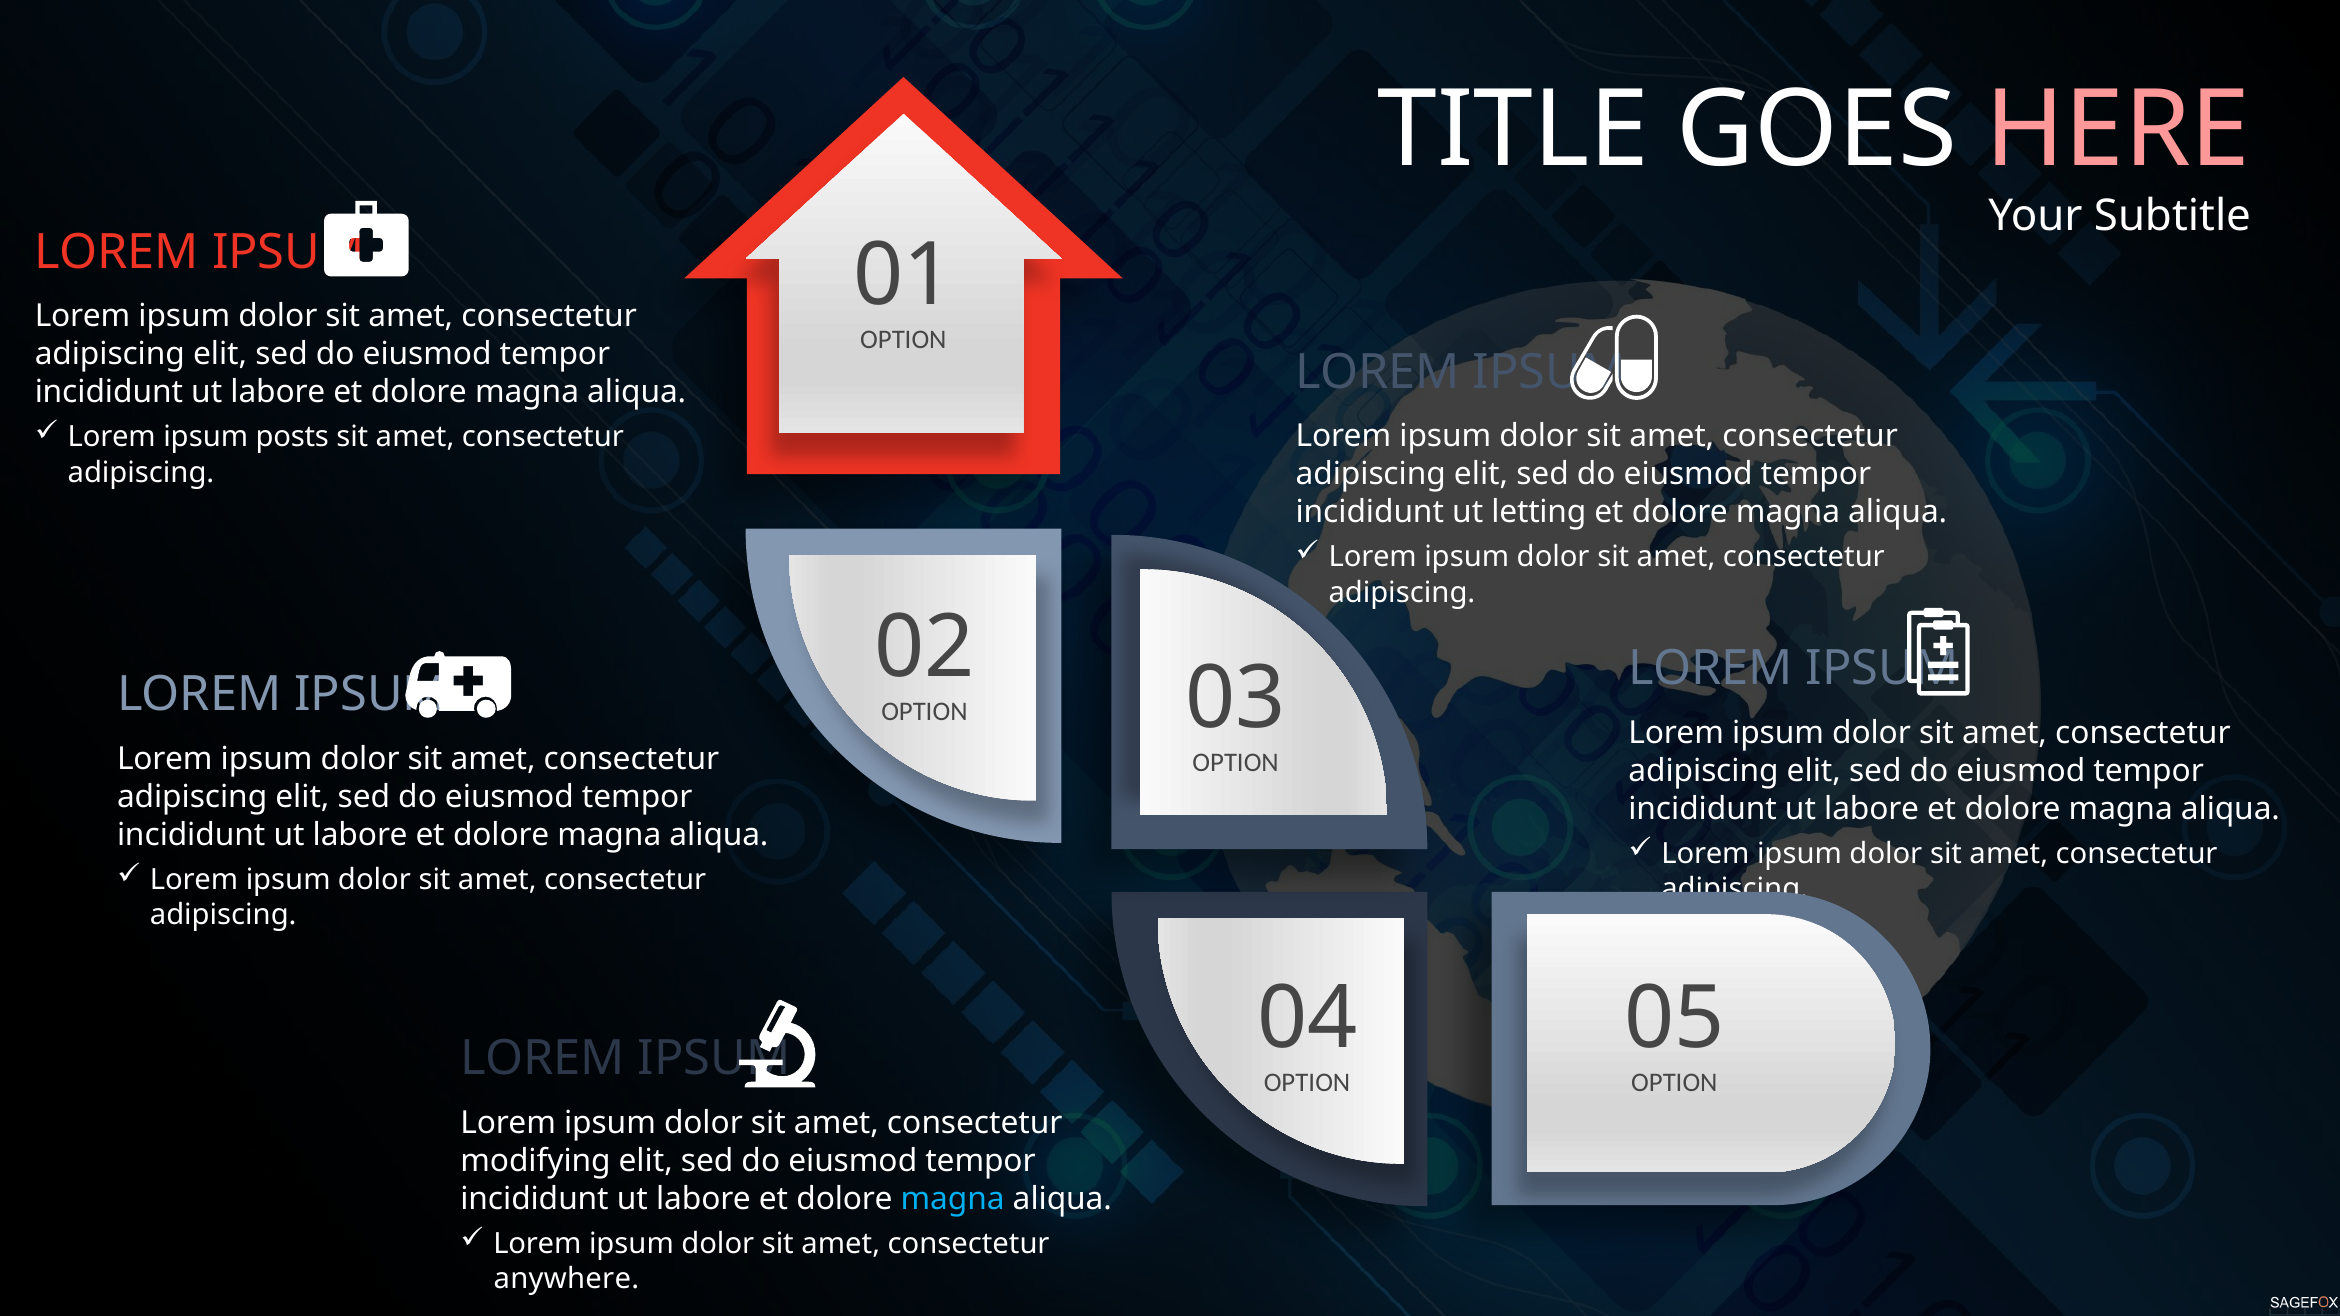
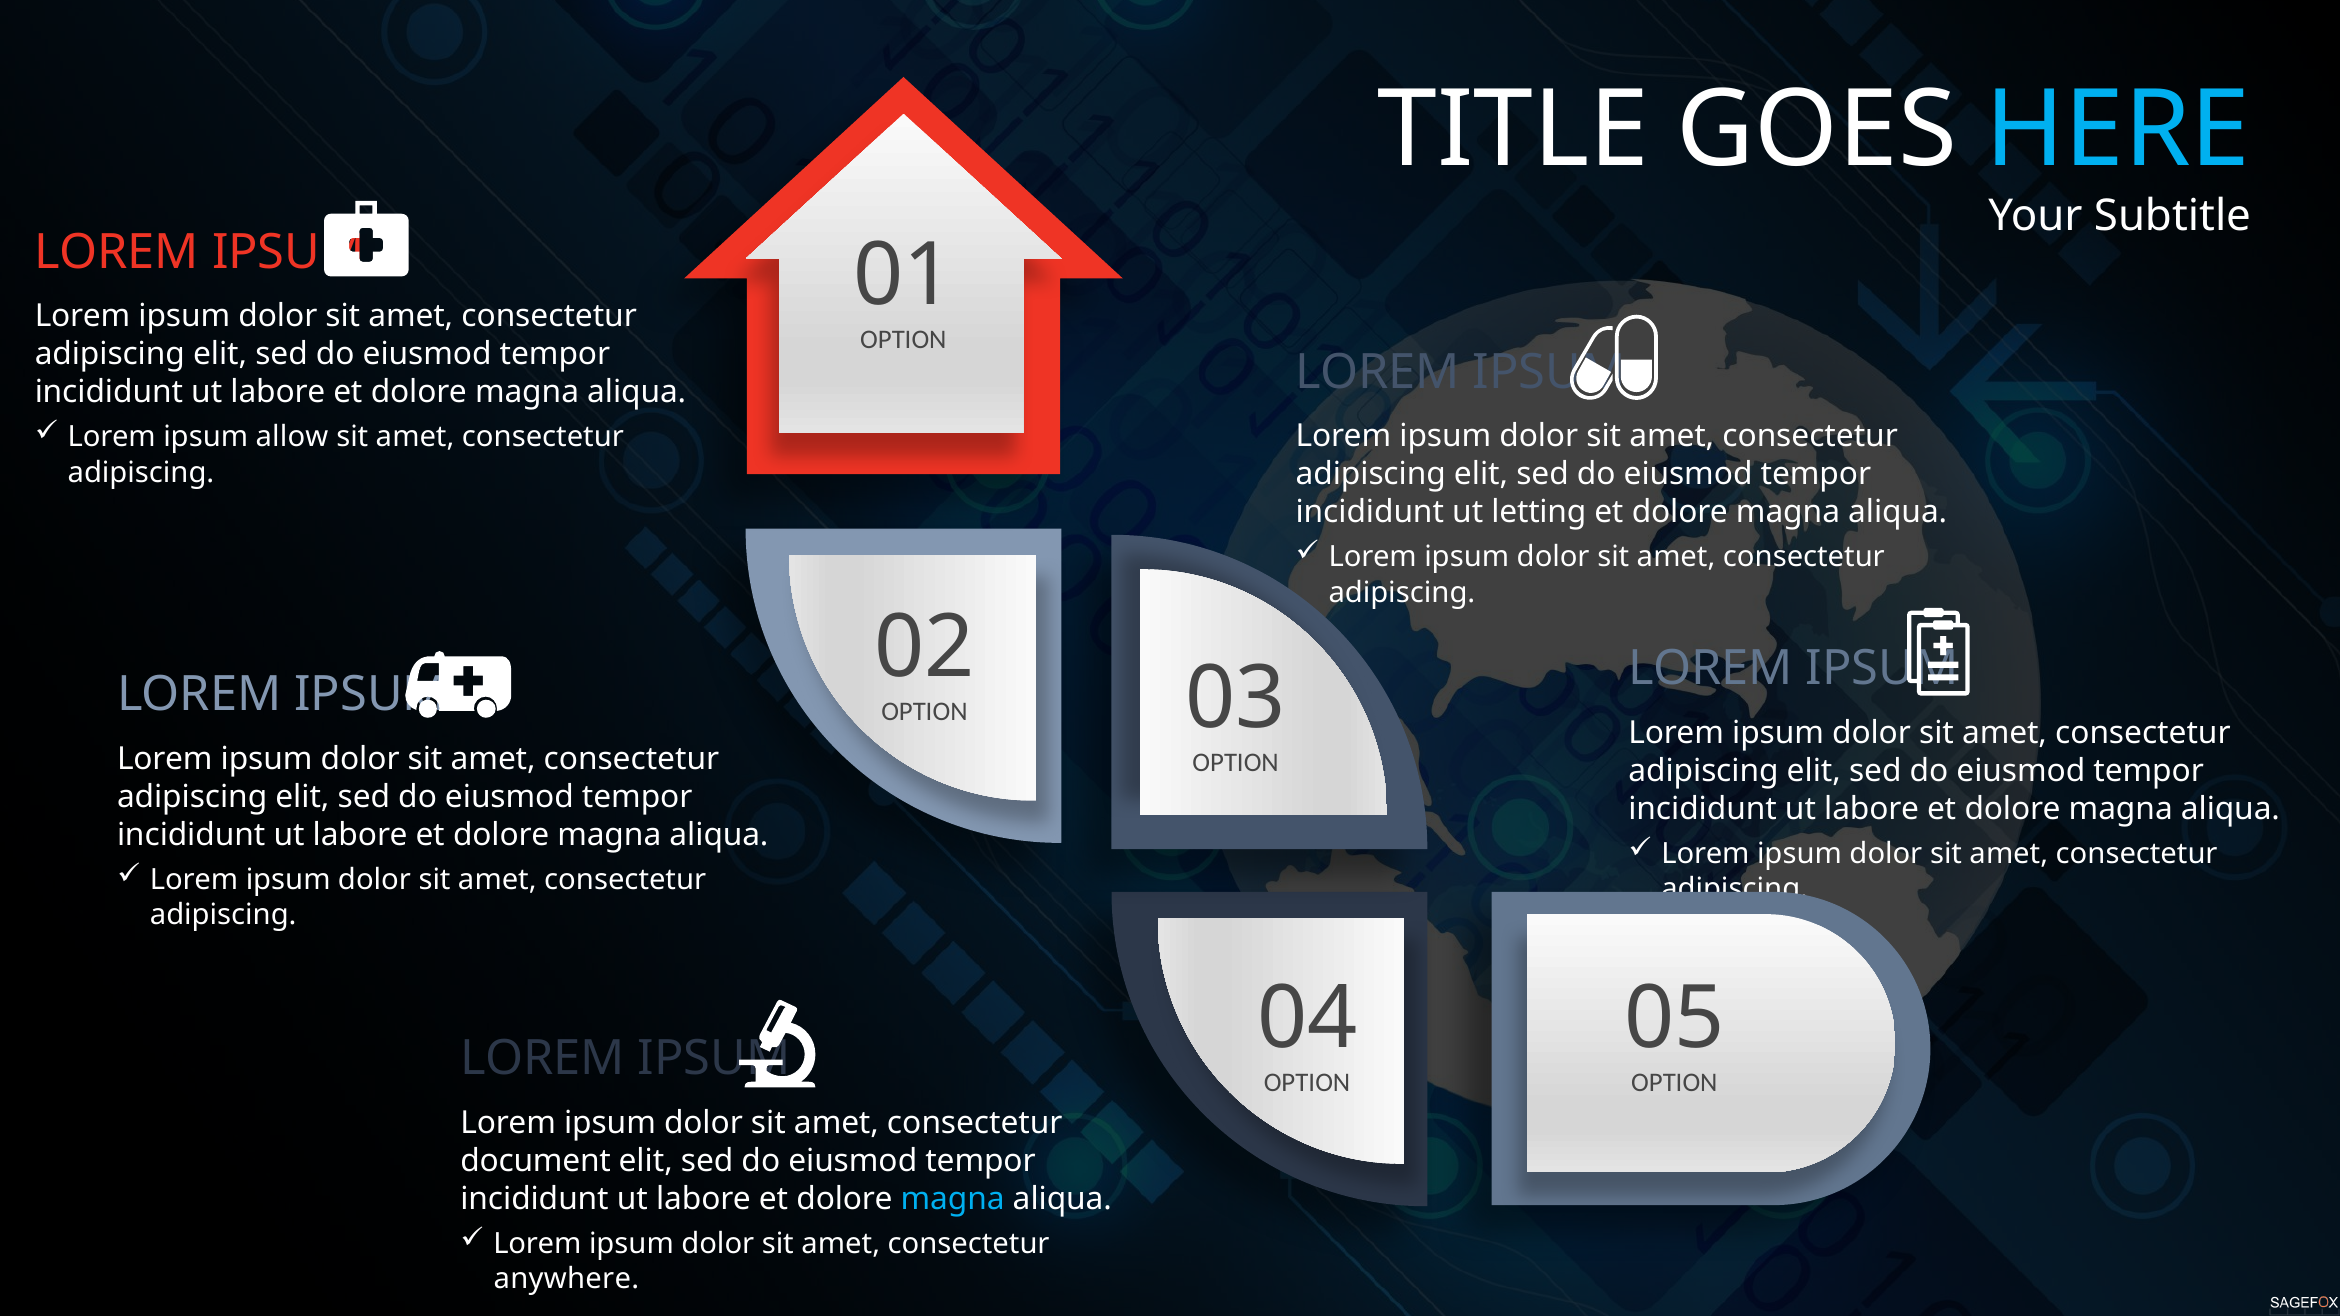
HERE colour: pink -> light blue
posts: posts -> allow
modifying: modifying -> document
